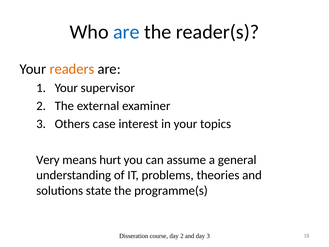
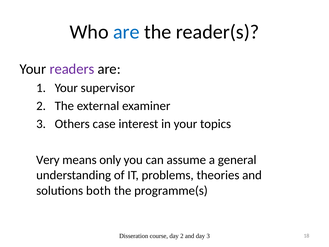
readers colour: orange -> purple
hurt: hurt -> only
state: state -> both
